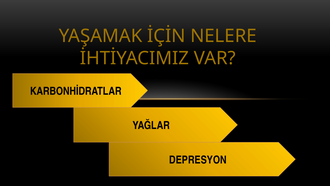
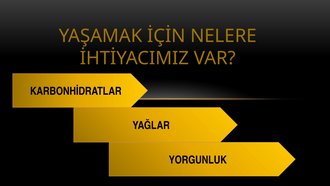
DEPRESYON: DEPRESYON -> YORGUNLUK
